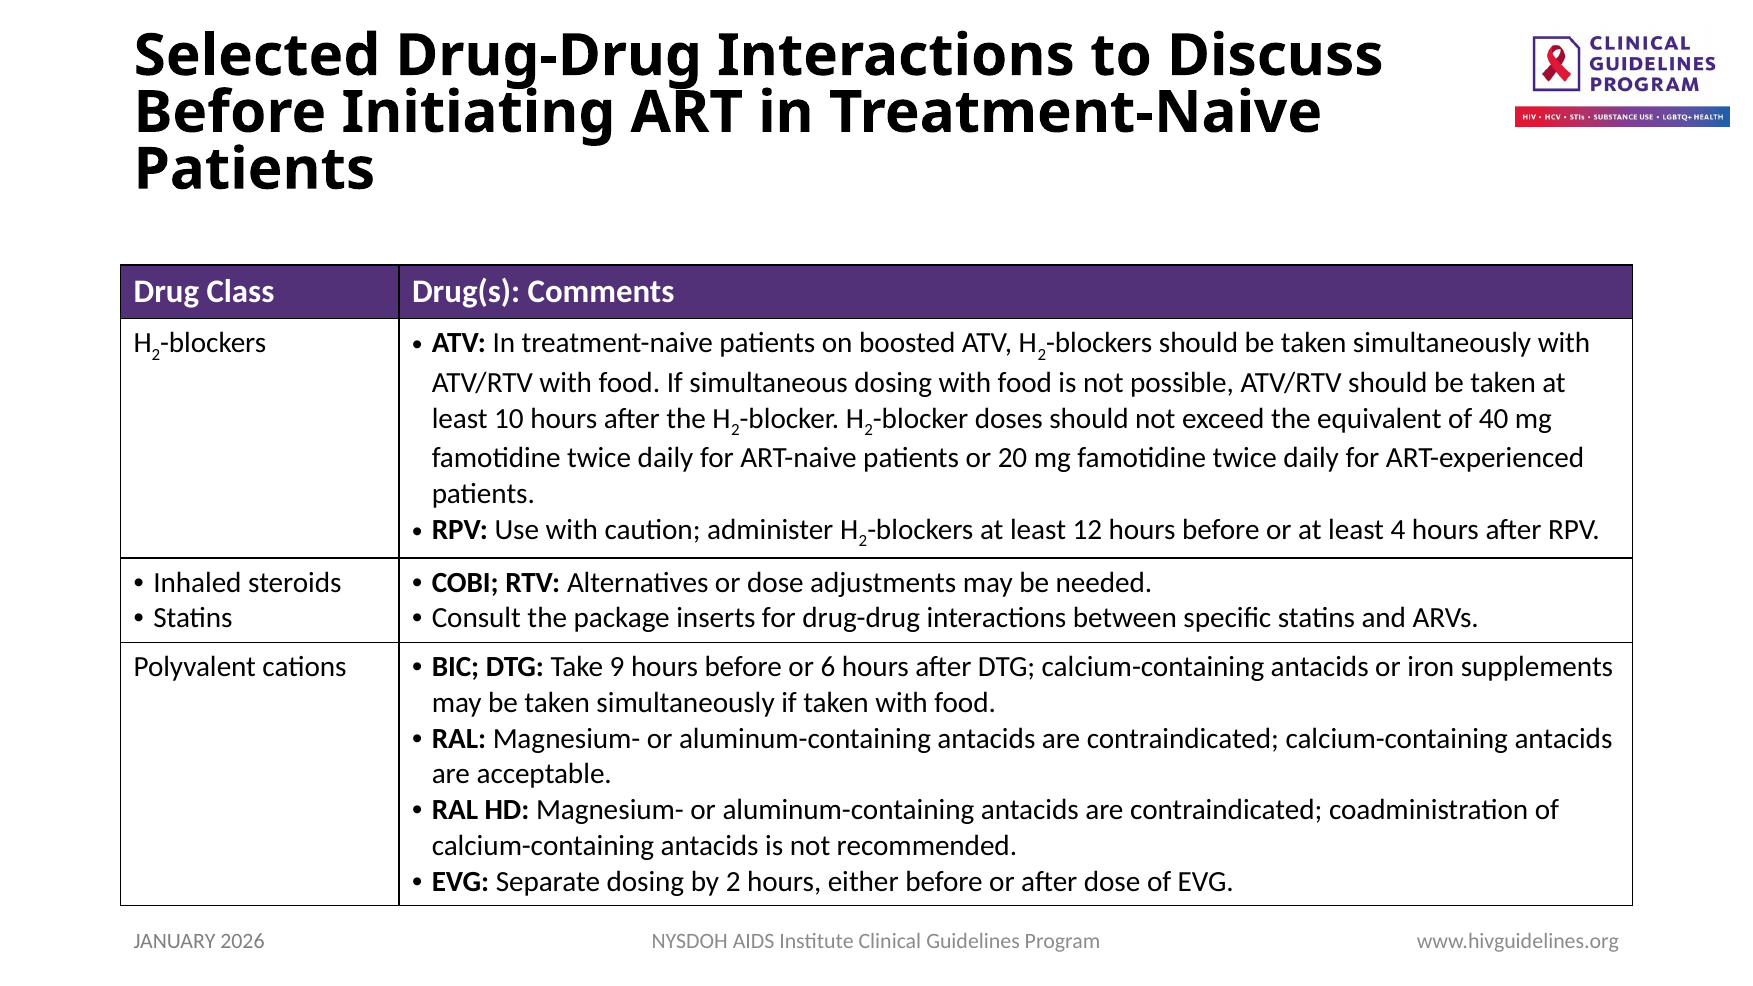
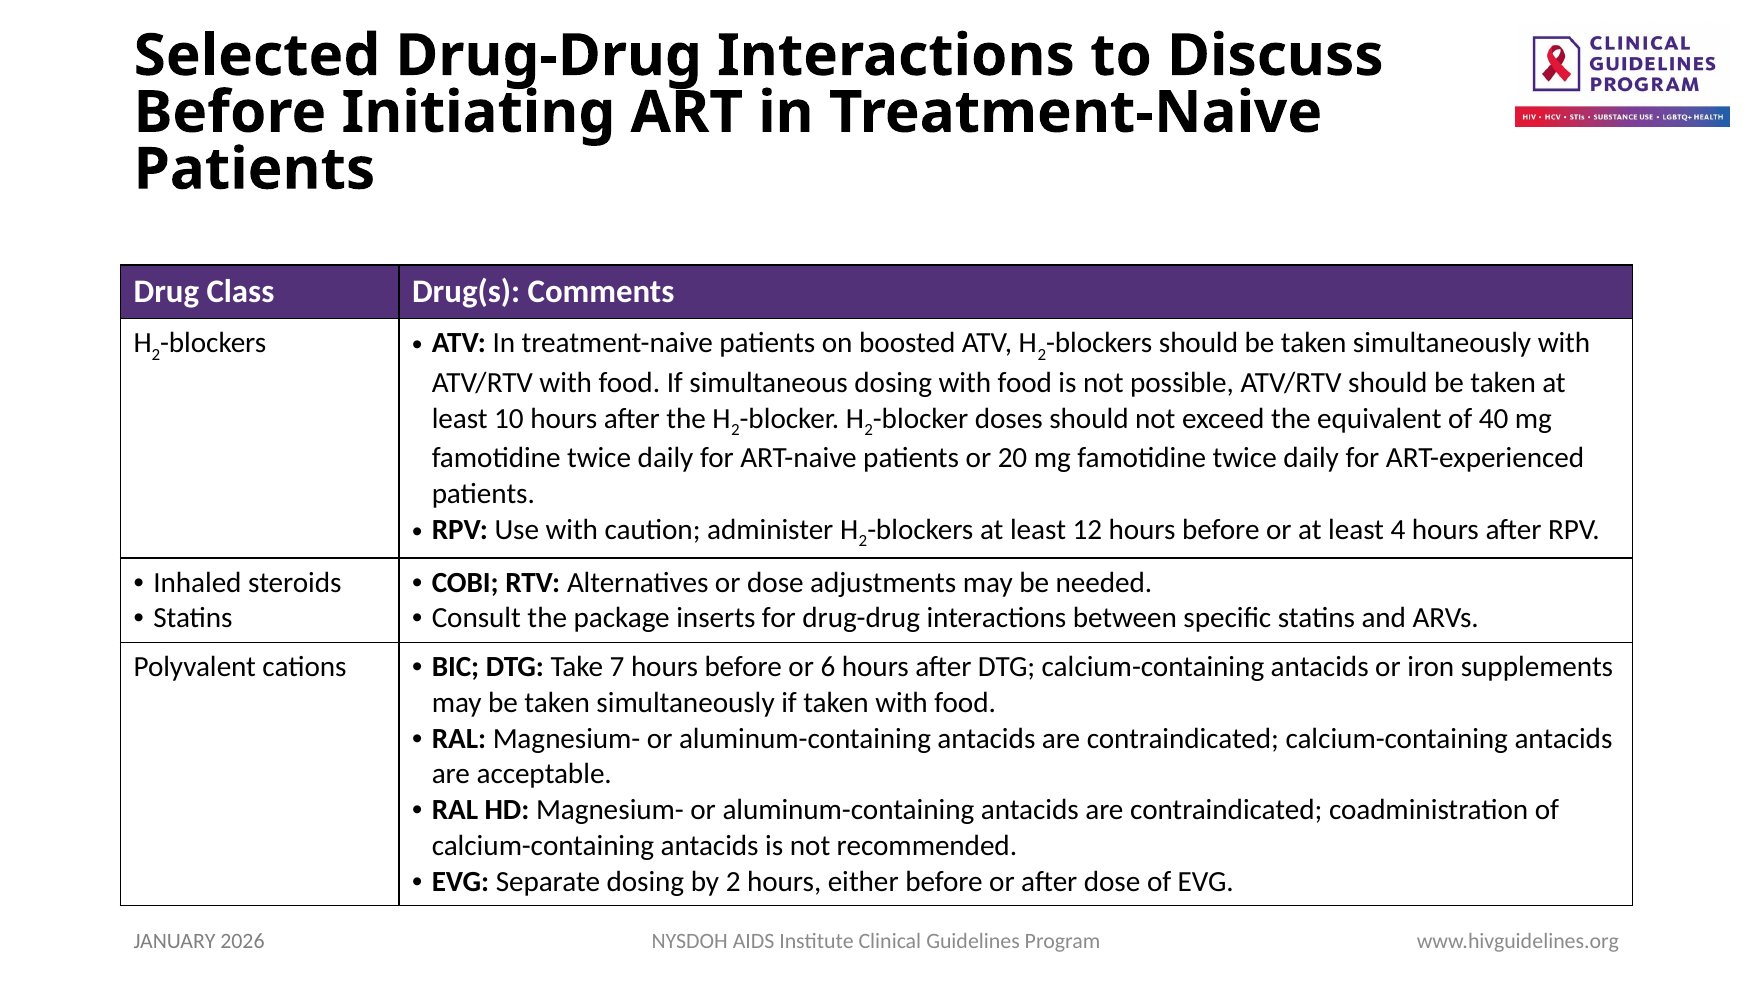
9: 9 -> 7
